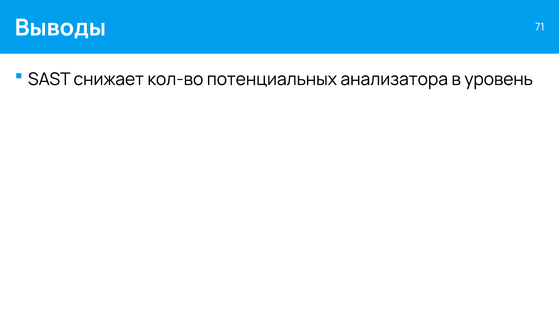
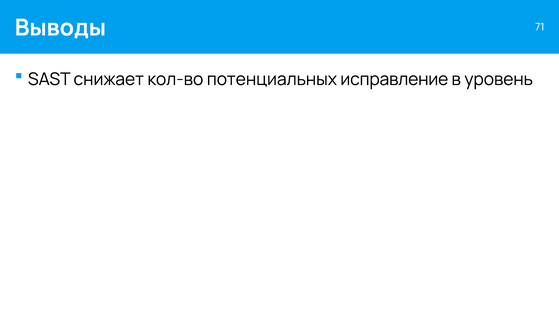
анализатора: анализатора -> исправление
